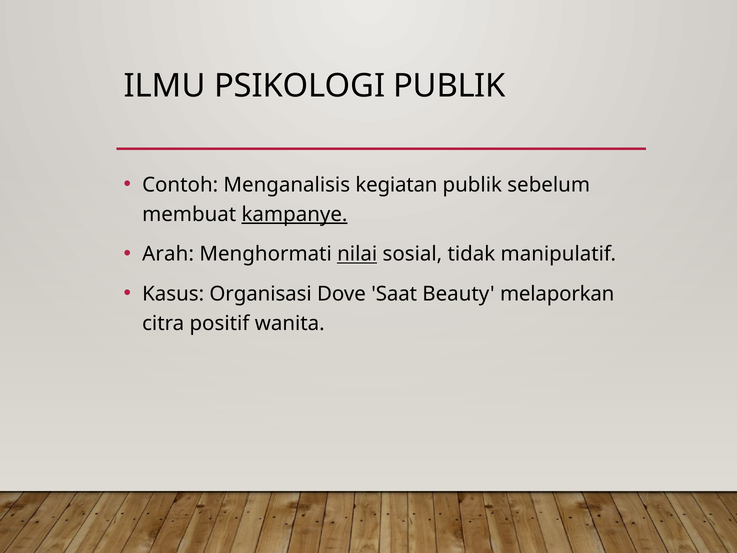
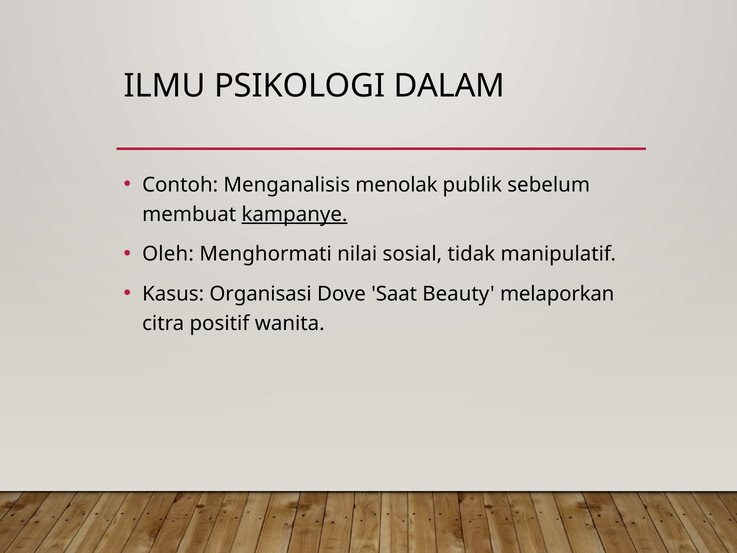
PSIKOLOGI PUBLIK: PUBLIK -> DALAM
kegiatan: kegiatan -> menolak
Arah: Arah -> Oleh
nilai underline: present -> none
